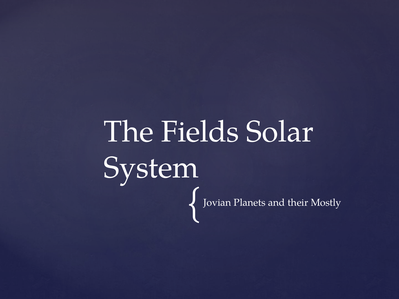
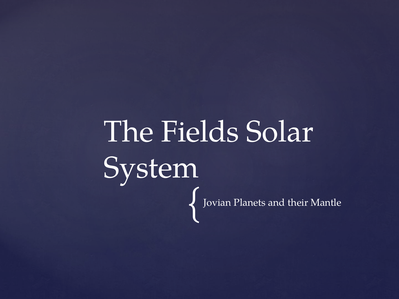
Mostly: Mostly -> Mantle
